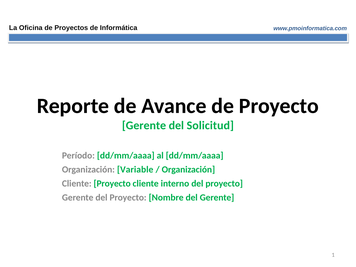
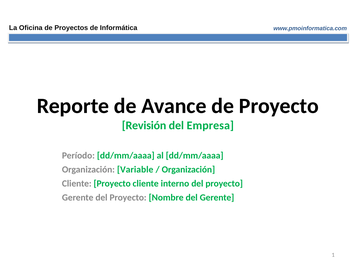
Gerente at (144, 125): Gerente -> Revisión
Solicitud: Solicitud -> Empresa
